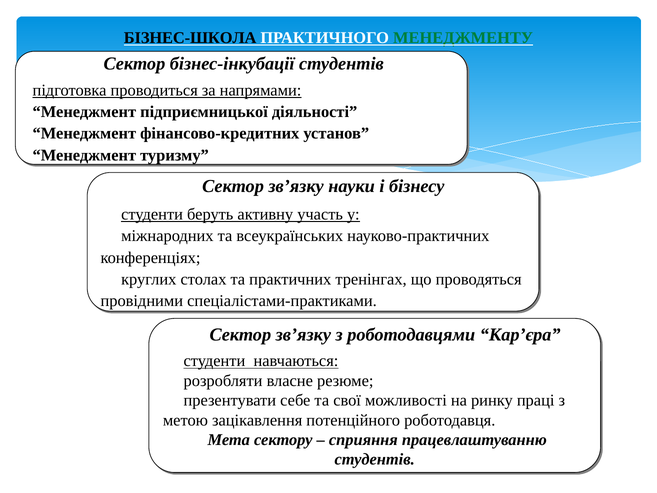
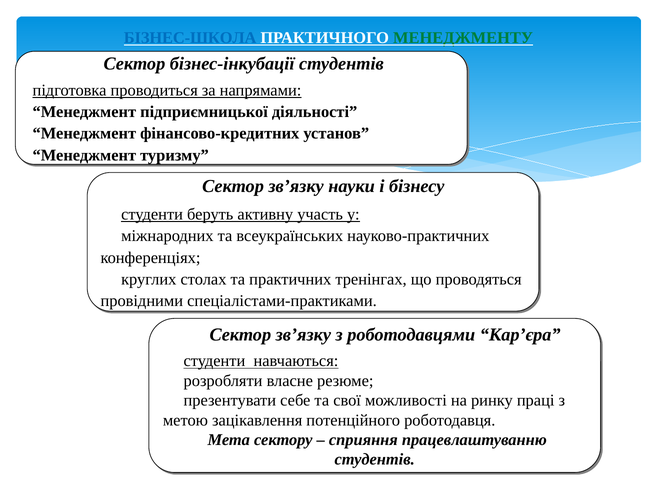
БІЗНЕС-ШКОЛА colour: black -> blue
